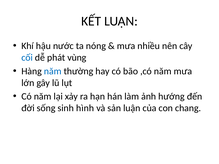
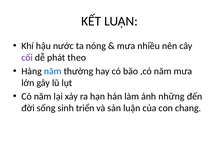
cối colour: blue -> purple
vùng: vùng -> theo
hướng: hướng -> những
hình: hình -> triển
